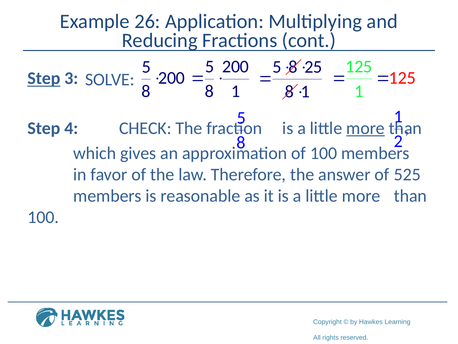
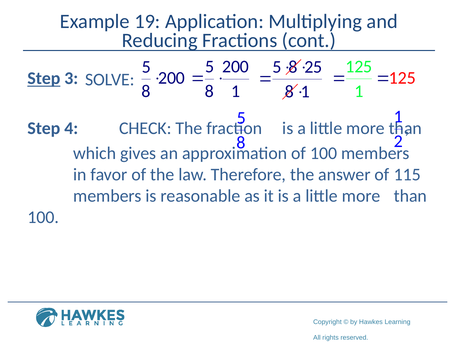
26: 26 -> 19
more at (366, 128) underline: present -> none
525: 525 -> 115
